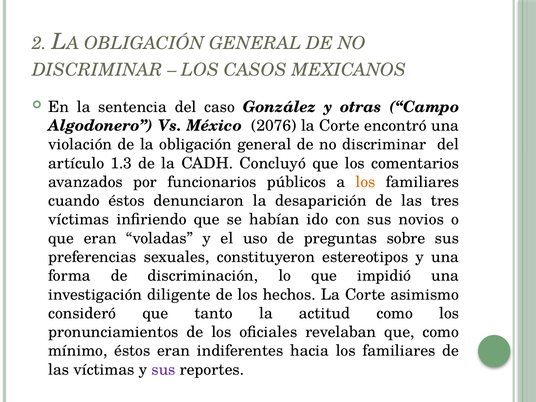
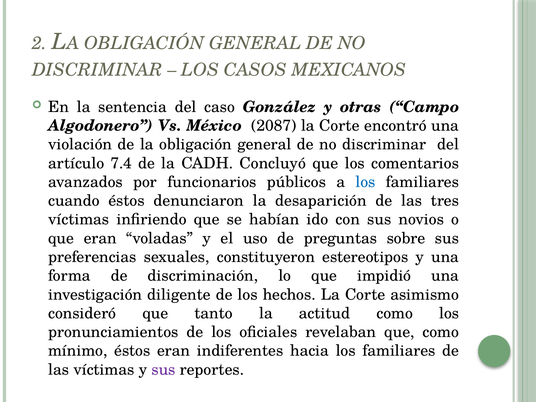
2076: 2076 -> 2087
1.3: 1.3 -> 7.4
los at (366, 182) colour: orange -> blue
